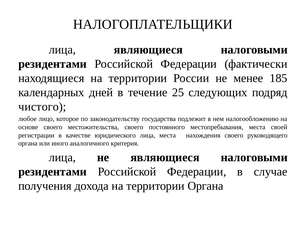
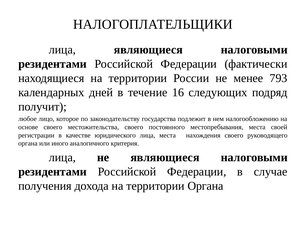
185: 185 -> 793
25: 25 -> 16
чистого: чистого -> получит
